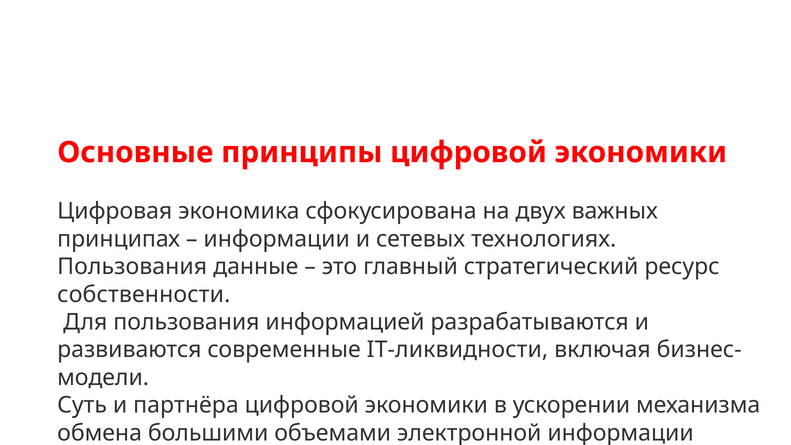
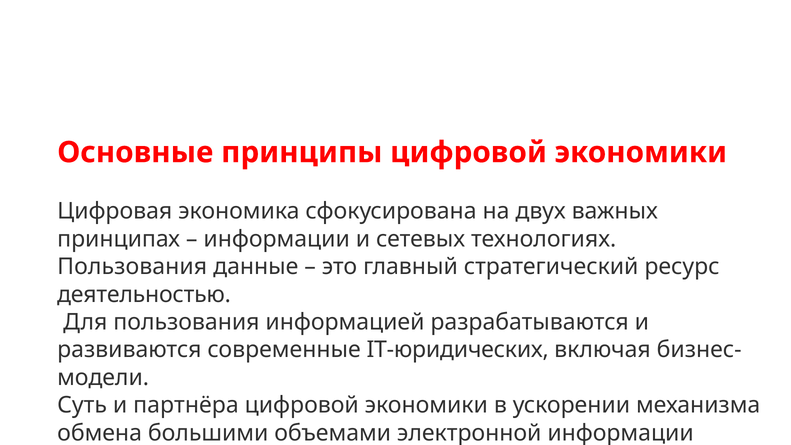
собственности: собственности -> деятельностью
IT-ликвидности: IT-ликвидности -> IT-юридических
